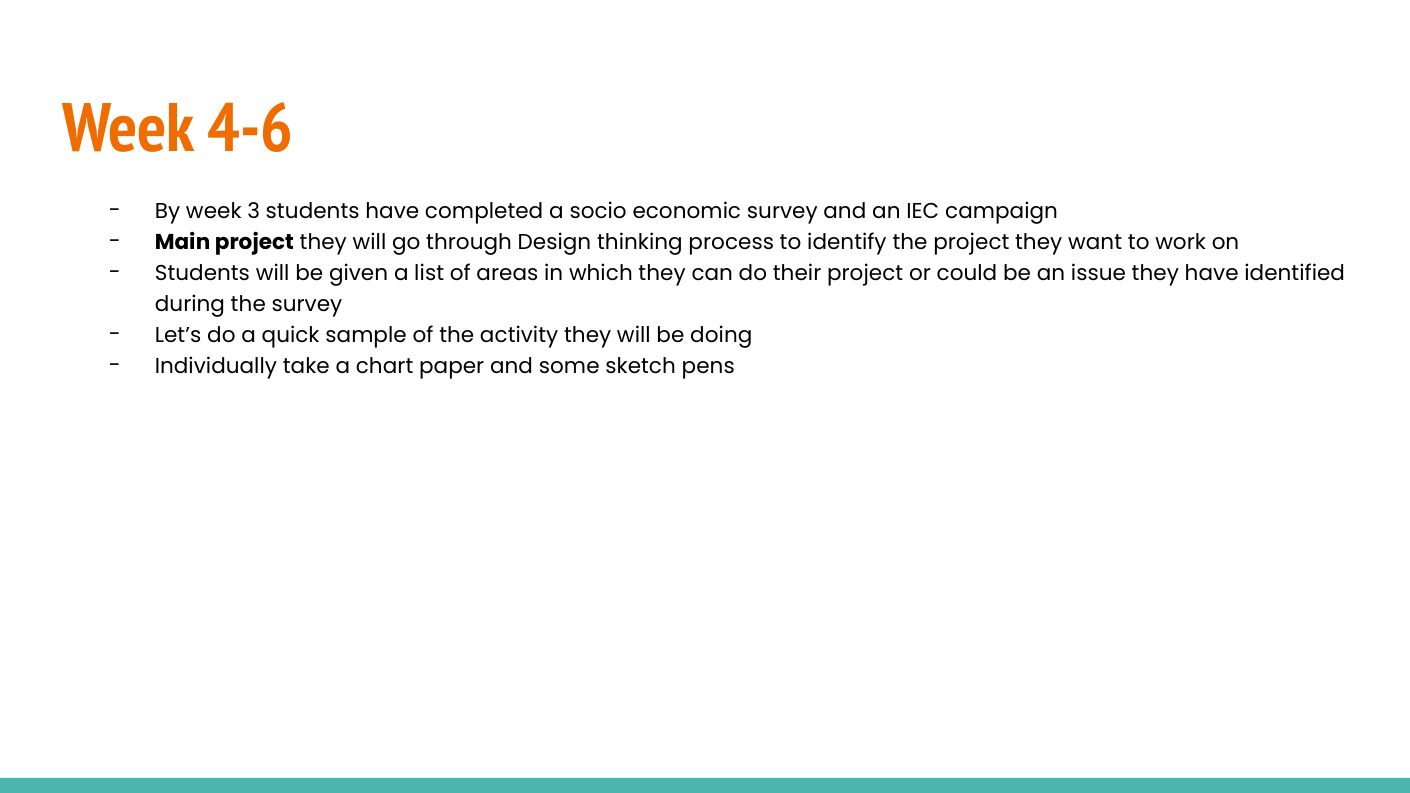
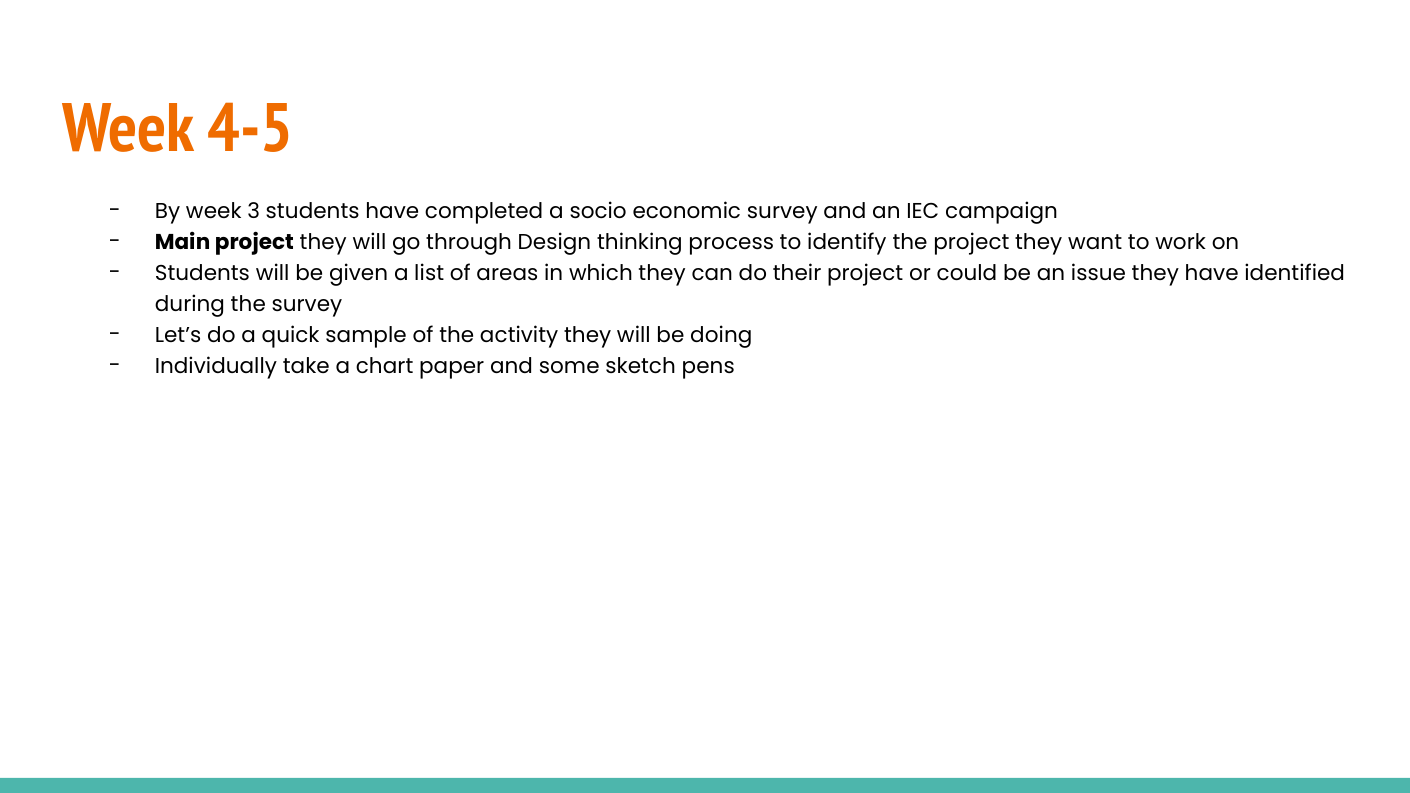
4-6: 4-6 -> 4-5
